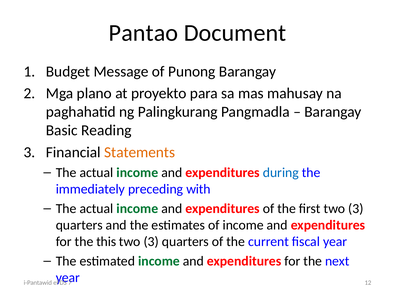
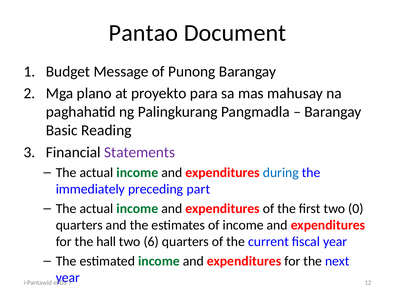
Statements colour: orange -> purple
with: with -> part
first two 3: 3 -> 0
this: this -> hall
3 at (151, 242): 3 -> 6
